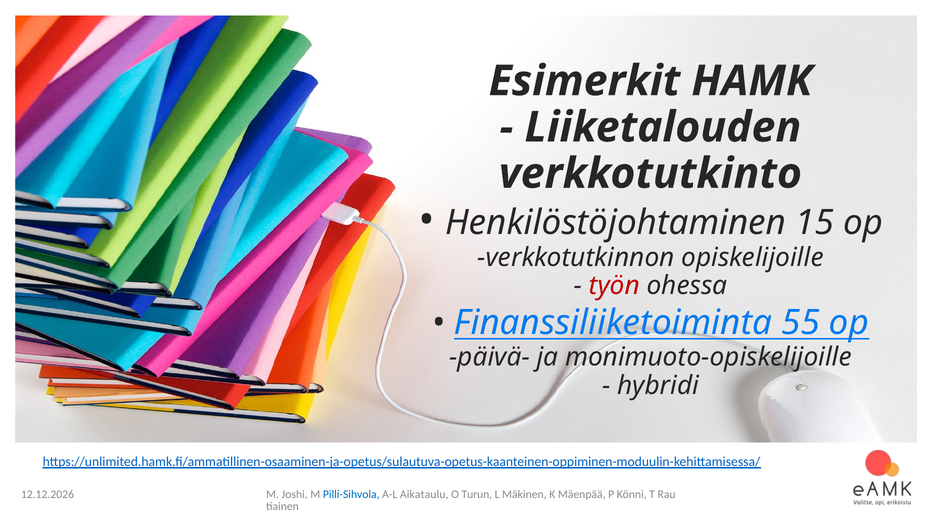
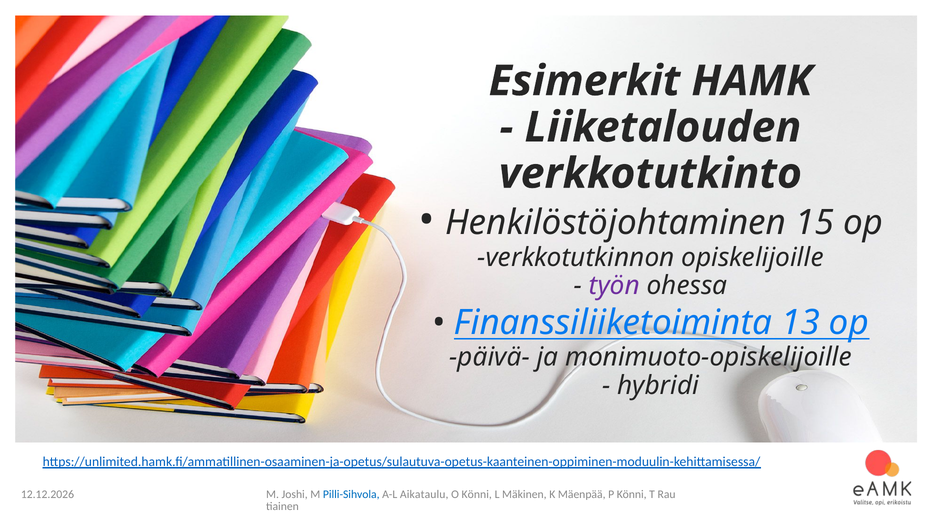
työn colour: red -> purple
55: 55 -> 13
O Turun: Turun -> Könni
